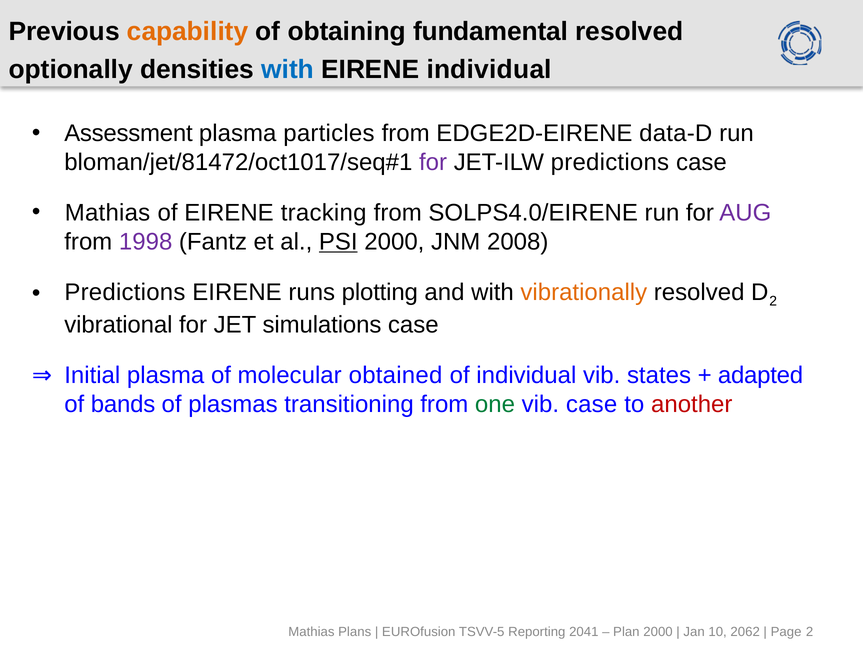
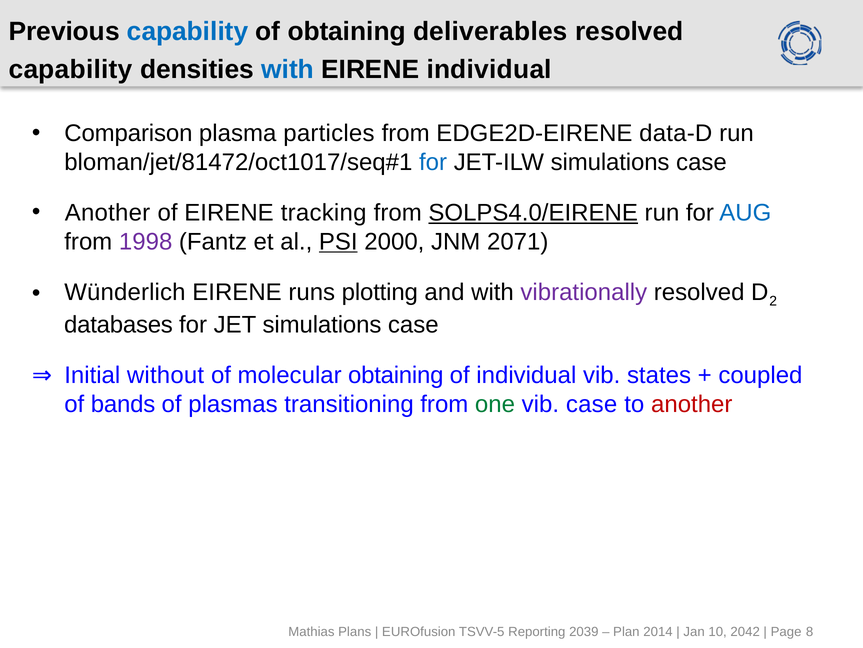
capability at (188, 31) colour: orange -> blue
fundamental: fundamental -> deliverables
optionally at (71, 70): optionally -> capability
Assessment: Assessment -> Comparison
for at (433, 162) colour: purple -> blue
JET-ILW predictions: predictions -> simulations
Mathias at (108, 213): Mathias -> Another
SOLPS4.0/EIRENE underline: none -> present
AUG colour: purple -> blue
2008: 2008 -> 2071
Predictions at (125, 292): Predictions -> Wünderlich
vibrationally colour: orange -> purple
vibrational: vibrational -> databases
Initial plasma: plasma -> without
molecular obtained: obtained -> obtaining
adapted: adapted -> coupled
2041: 2041 -> 2039
Plan 2000: 2000 -> 2014
2062: 2062 -> 2042
Page 2: 2 -> 8
